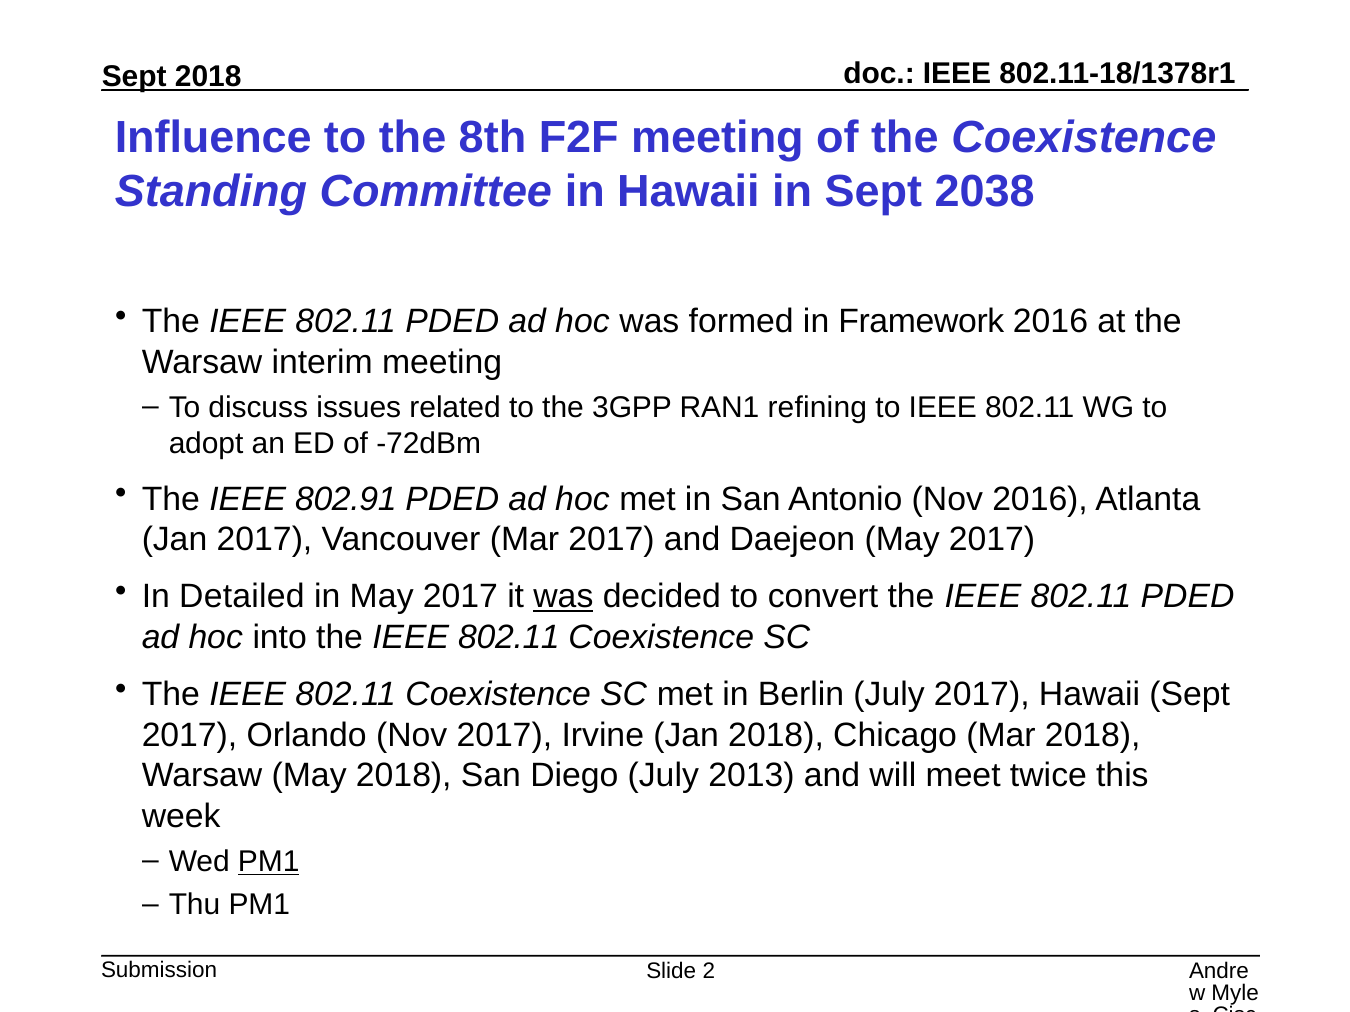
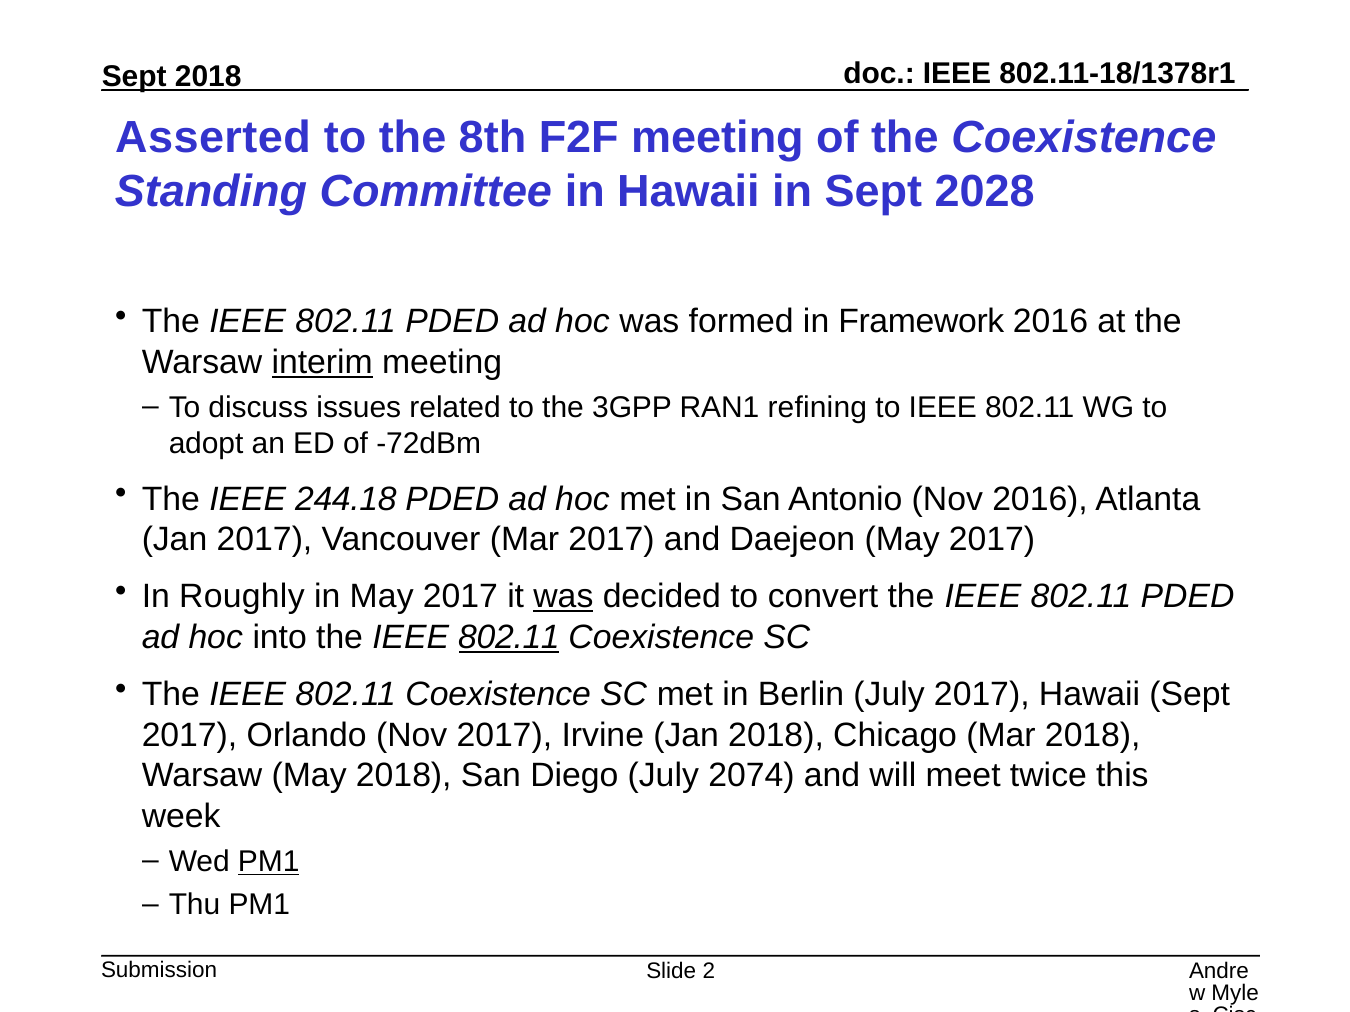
Influence: Influence -> Asserted
2038: 2038 -> 2028
interim underline: none -> present
802.91: 802.91 -> 244.18
Detailed: Detailed -> Roughly
802.11 at (509, 638) underline: none -> present
2013: 2013 -> 2074
